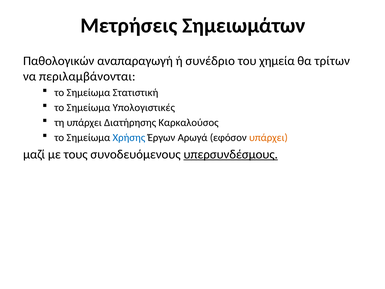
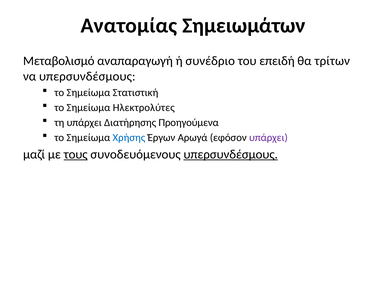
Μετρήσεις: Μετρήσεις -> Ανατομίας
Παθολογικών: Παθολογικών -> Μεταβολισμό
χημεία: χημεία -> επειδή
να περιλαμβάνονται: περιλαμβάνονται -> υπερσυνδέσμους
Υπολογιστικές: Υπολογιστικές -> Ηλεκτρολύτες
Καρκαλούσος: Καρκαλούσος -> Προηγούμενα
υπάρχει at (268, 137) colour: orange -> purple
τους underline: none -> present
